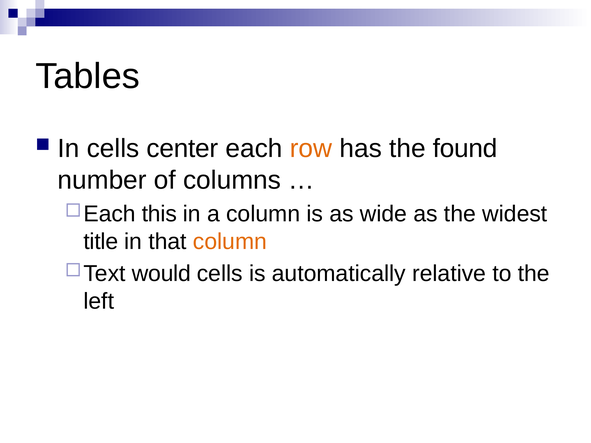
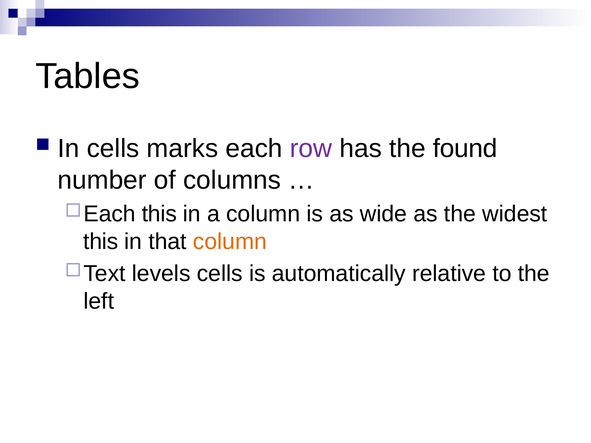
center: center -> marks
row colour: orange -> purple
title at (101, 242): title -> this
would: would -> levels
